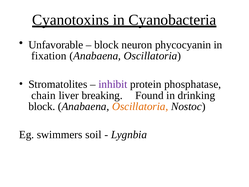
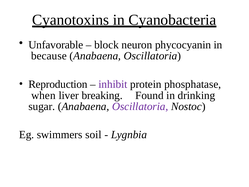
fixation: fixation -> because
Stromatolites: Stromatolites -> Reproduction
chain: chain -> when
block at (42, 106): block -> sugar
Oscillatoria at (140, 106) colour: orange -> purple
